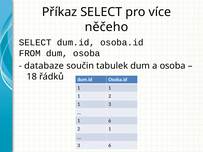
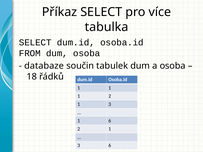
něčeho: něčeho -> tabulka
